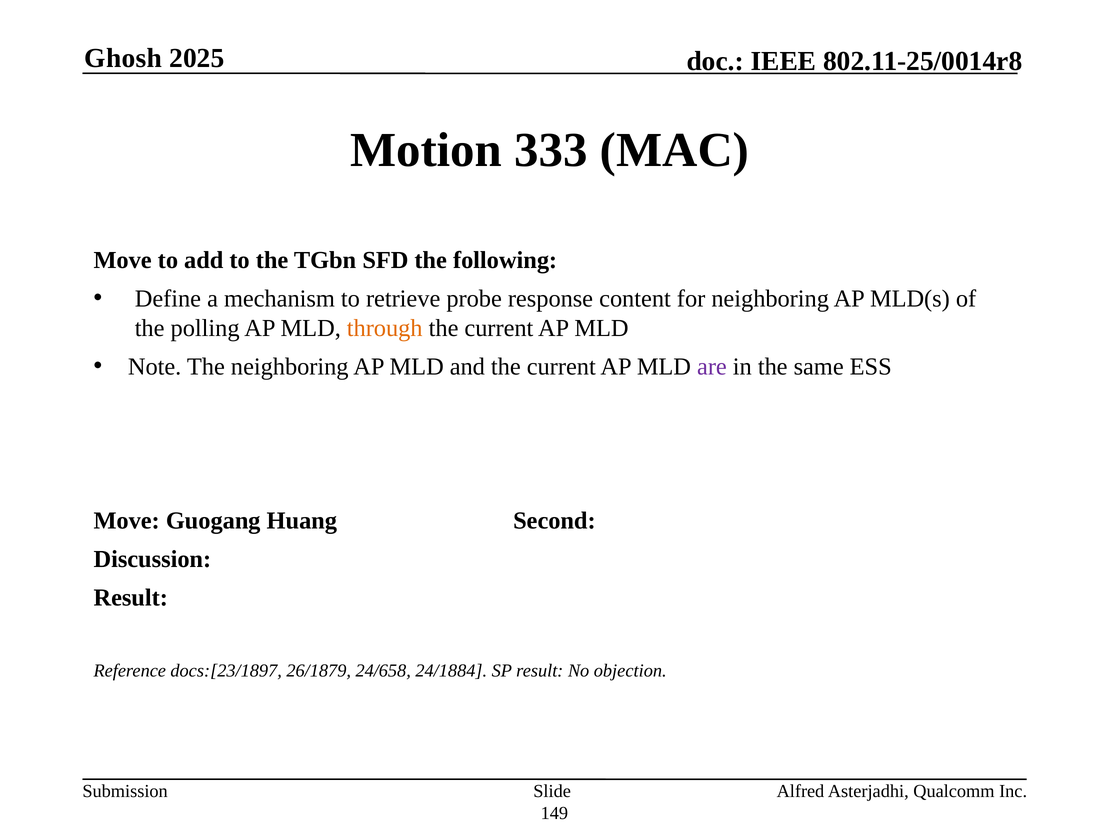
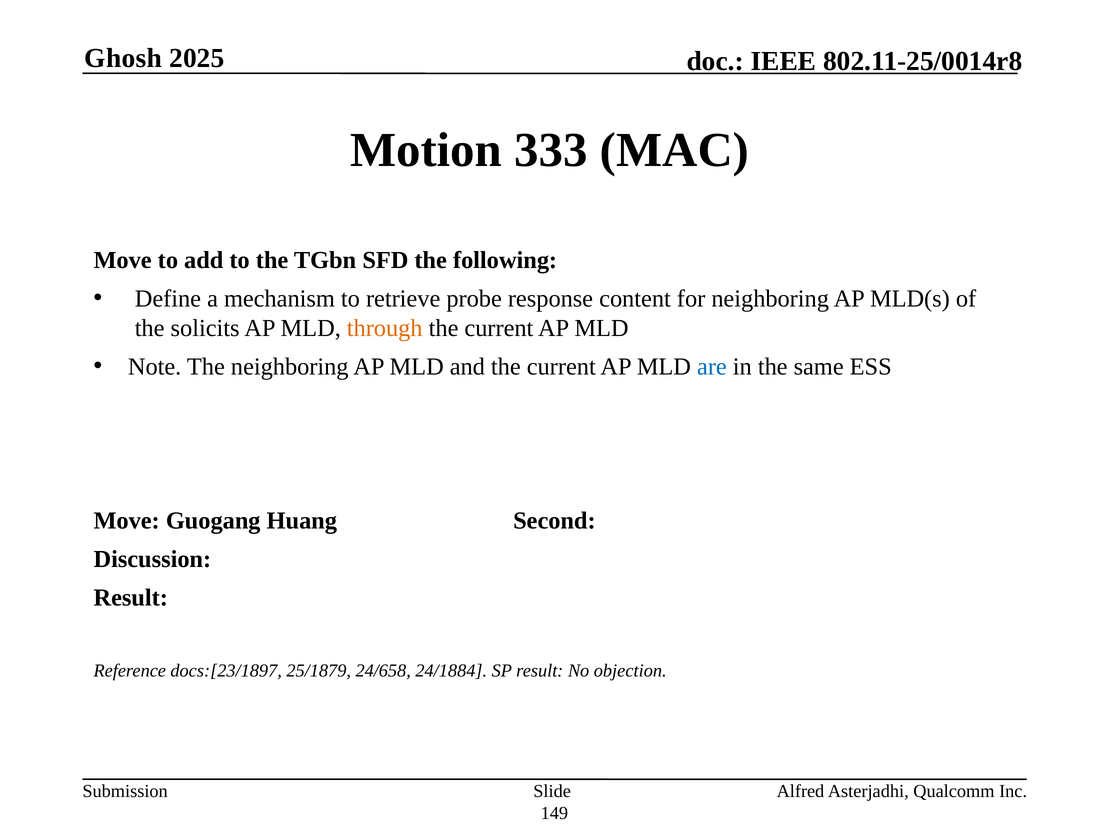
polling: polling -> solicits
are colour: purple -> blue
26/1879: 26/1879 -> 25/1879
